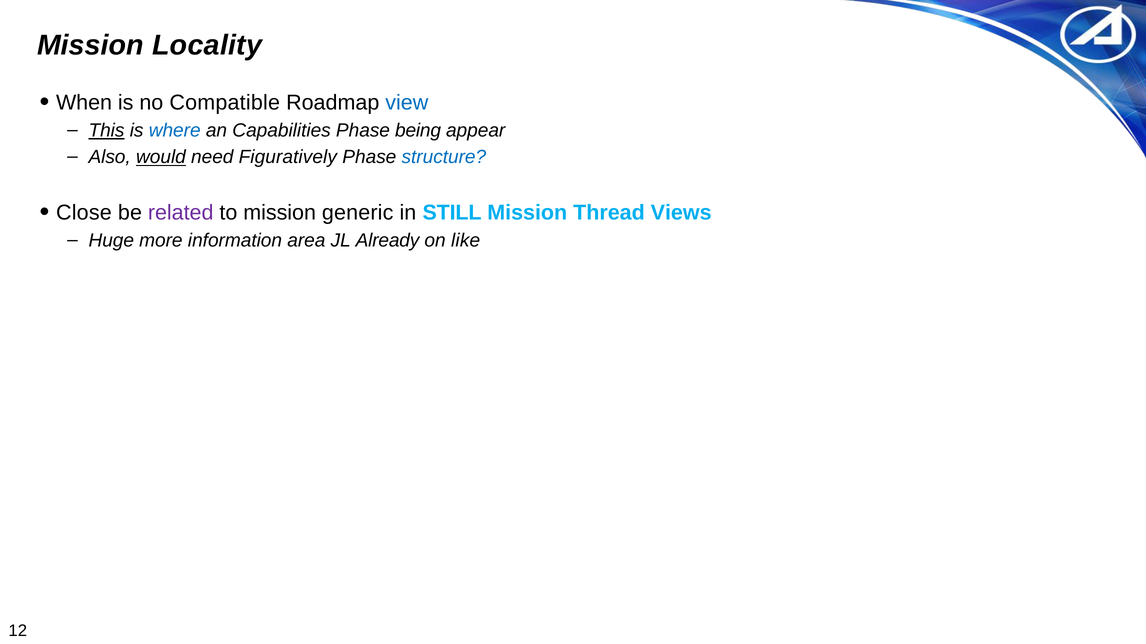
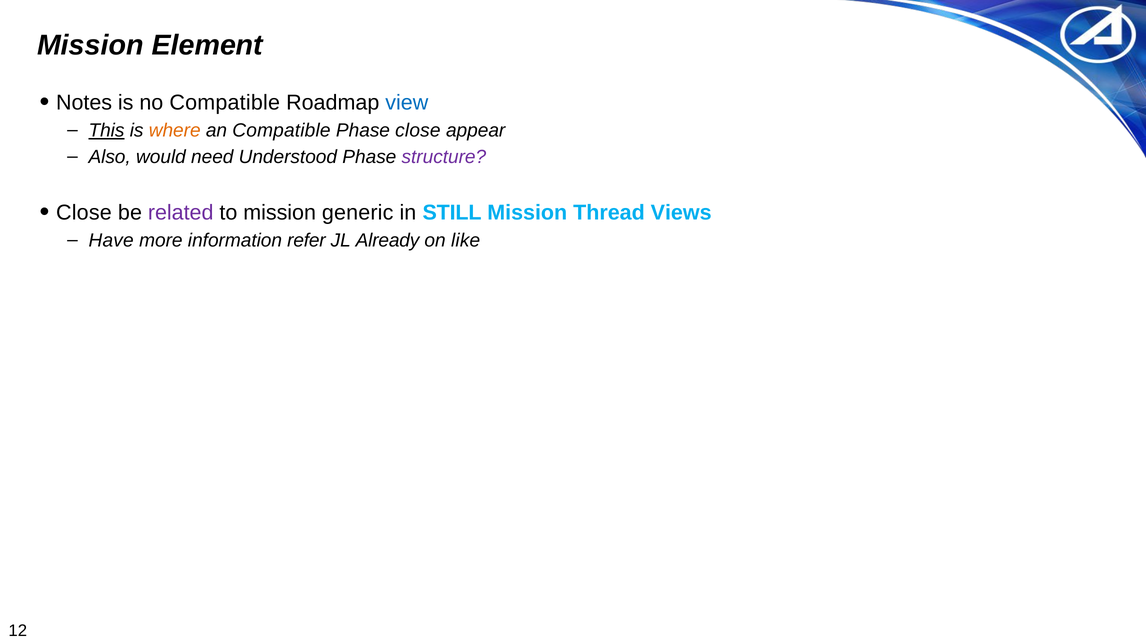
Locality: Locality -> Element
When: When -> Notes
where colour: blue -> orange
an Capabilities: Capabilities -> Compatible
Phase being: being -> close
would underline: present -> none
Figuratively: Figuratively -> Understood
structure colour: blue -> purple
Huge: Huge -> Have
area: area -> refer
